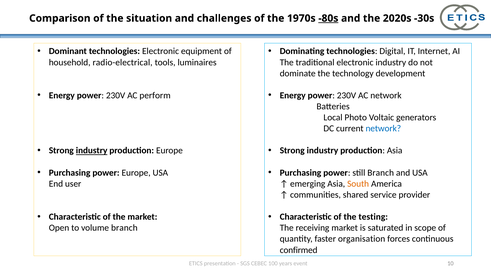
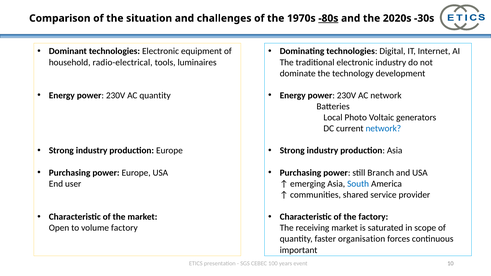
AC perform: perform -> quantity
industry at (92, 151) underline: present -> none
South colour: orange -> blue
the testing: testing -> factory
volume branch: branch -> factory
confirmed: confirmed -> important
